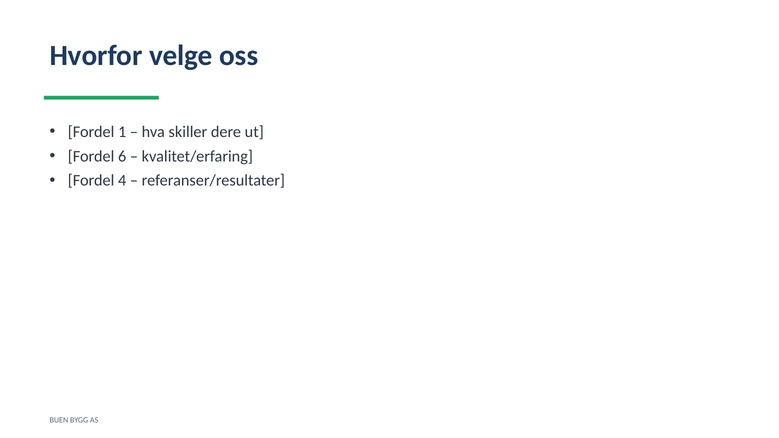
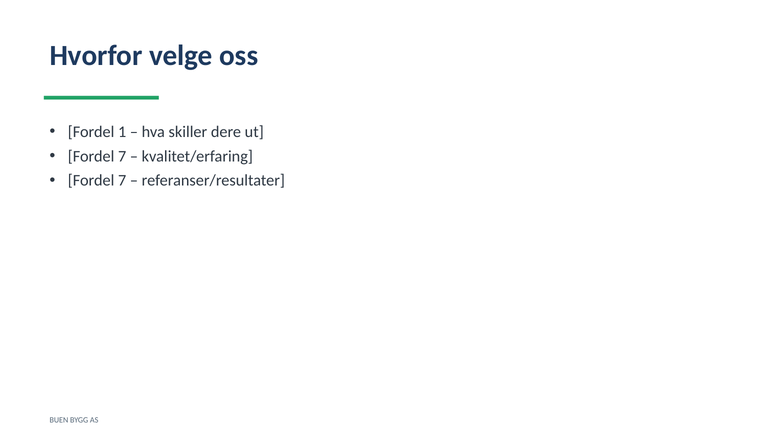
6 at (122, 156): 6 -> 7
4 at (122, 181): 4 -> 7
